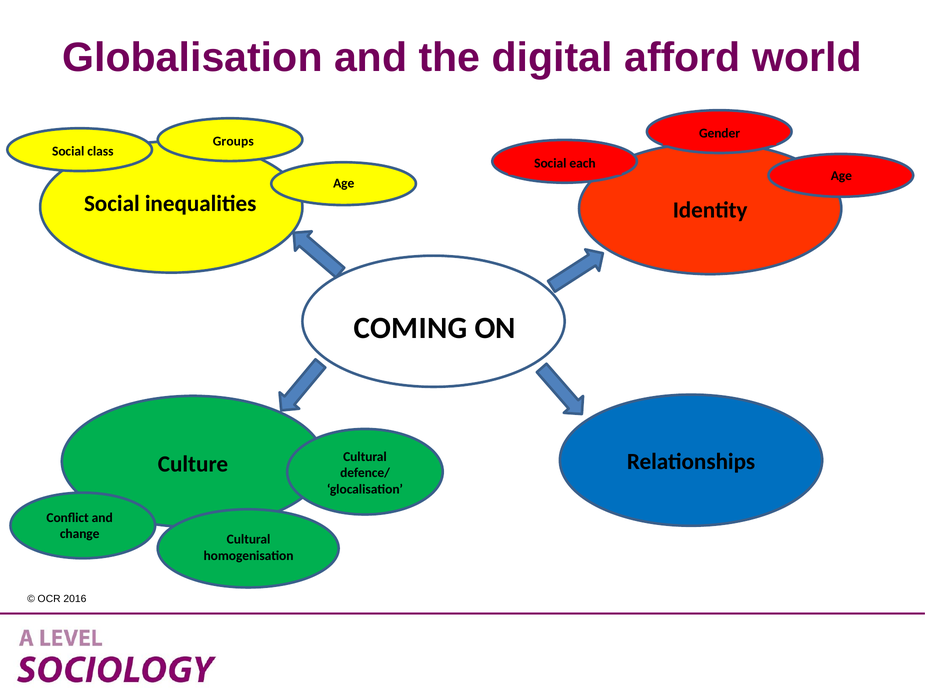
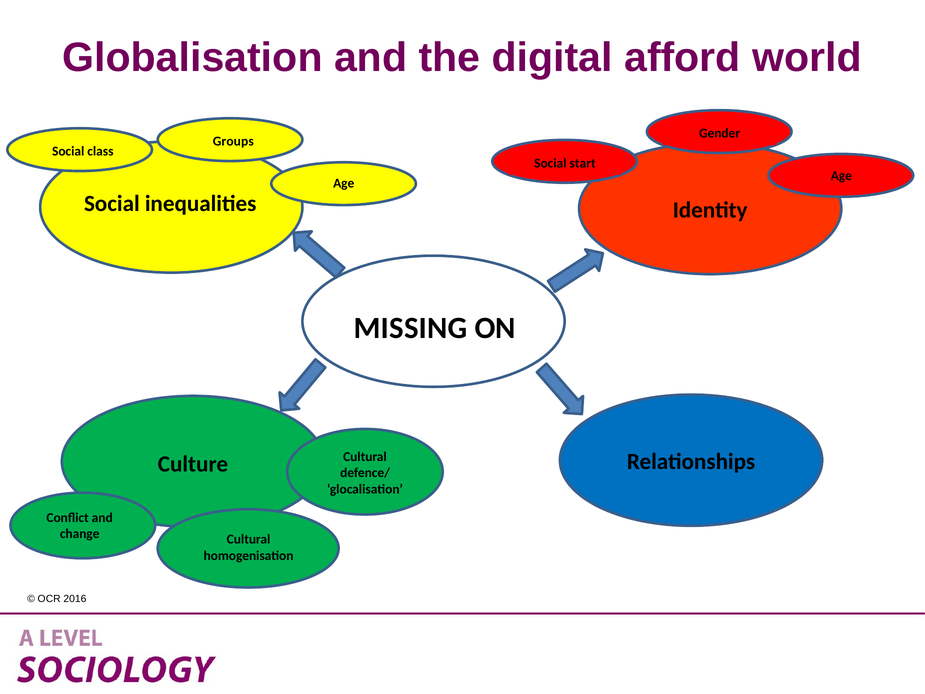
each: each -> start
COMING: COMING -> MISSING
